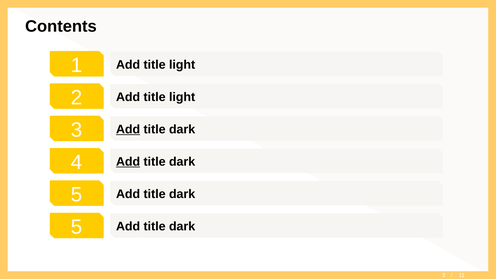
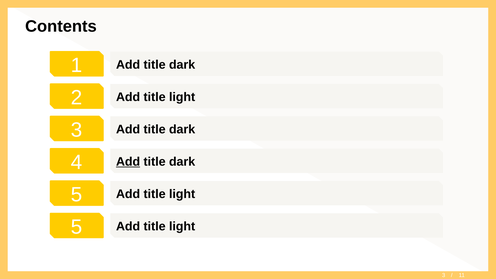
1 Add title light: light -> dark
Add at (128, 129) underline: present -> none
dark at (182, 194): dark -> light
dark at (182, 226): dark -> light
